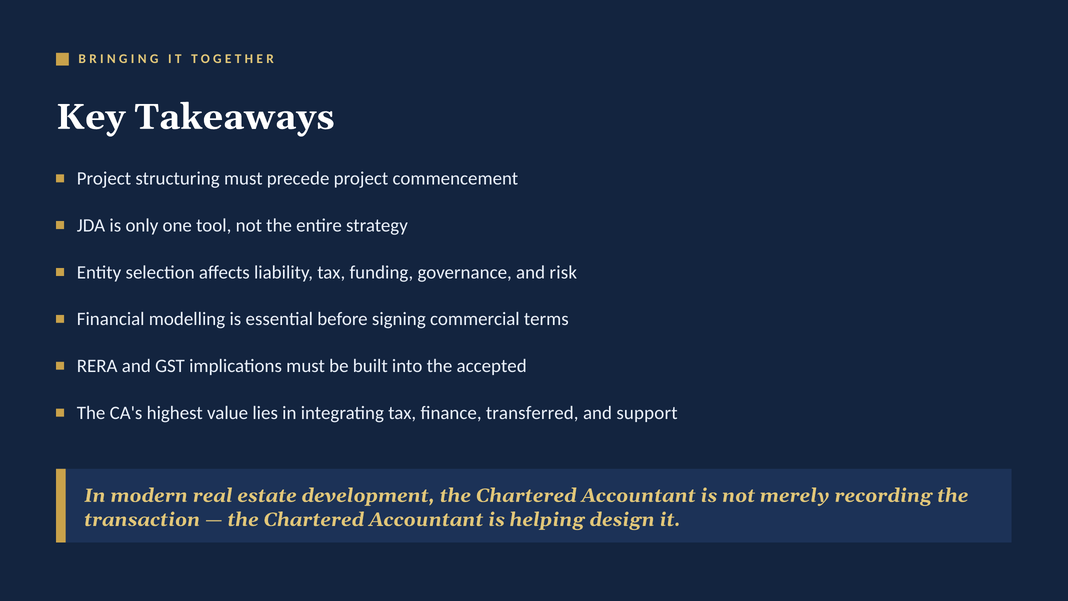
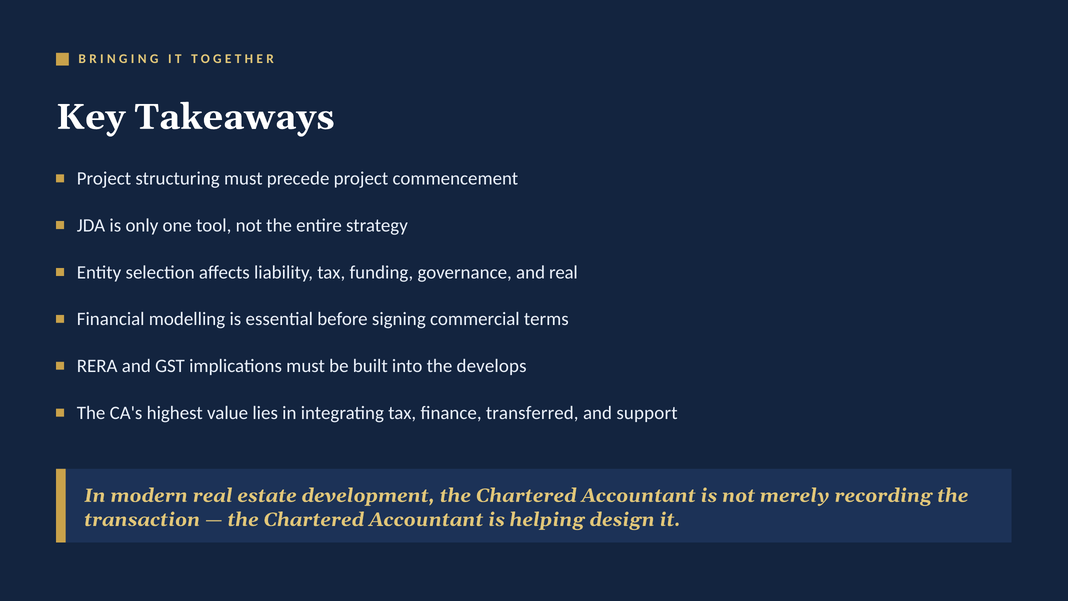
and risk: risk -> real
accepted: accepted -> develops
